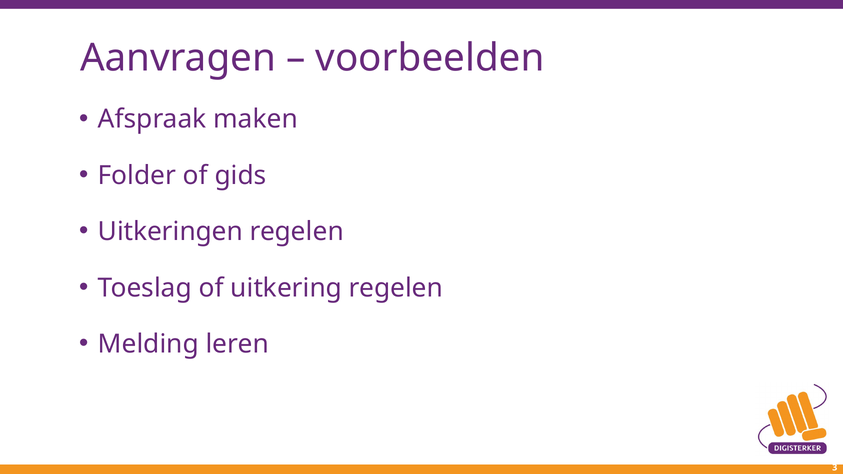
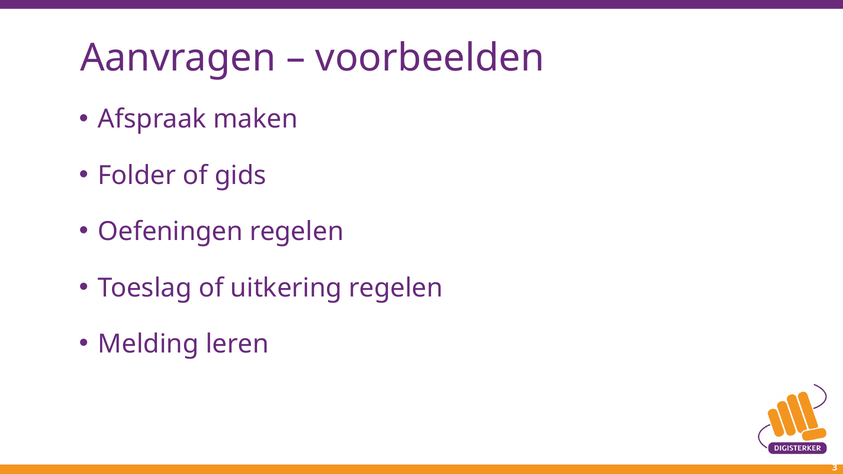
Uitkeringen: Uitkeringen -> Oefeningen
